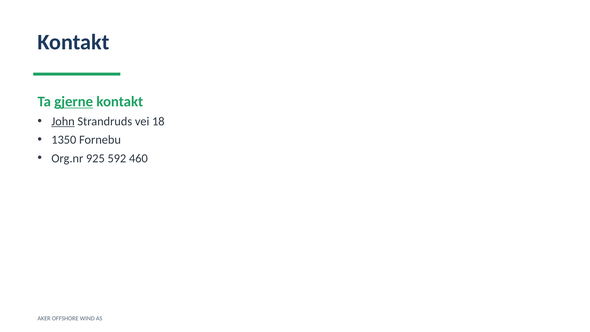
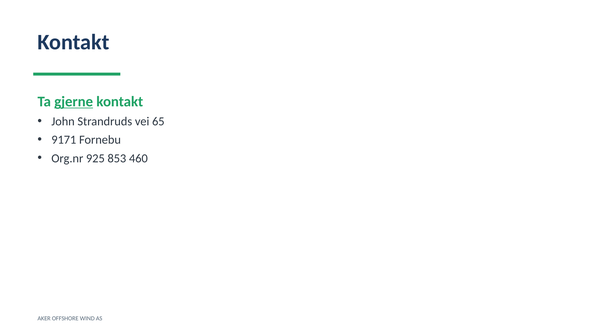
John underline: present -> none
18: 18 -> 65
1350: 1350 -> 9171
592: 592 -> 853
